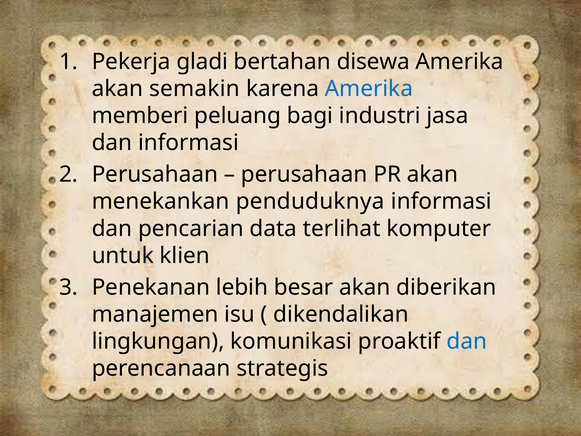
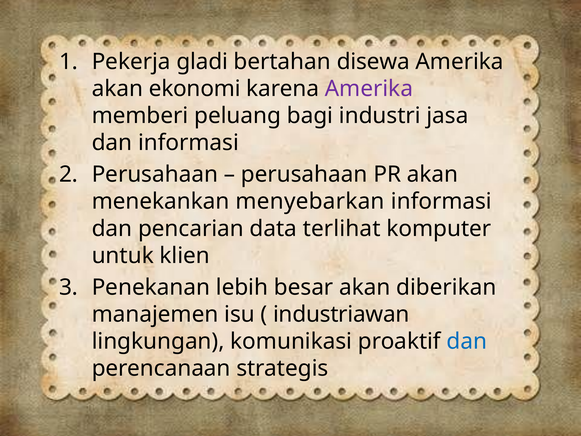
semakin: semakin -> ekonomi
Amerika at (369, 89) colour: blue -> purple
penduduknya: penduduknya -> menyebarkan
dikendalikan: dikendalikan -> industriawan
